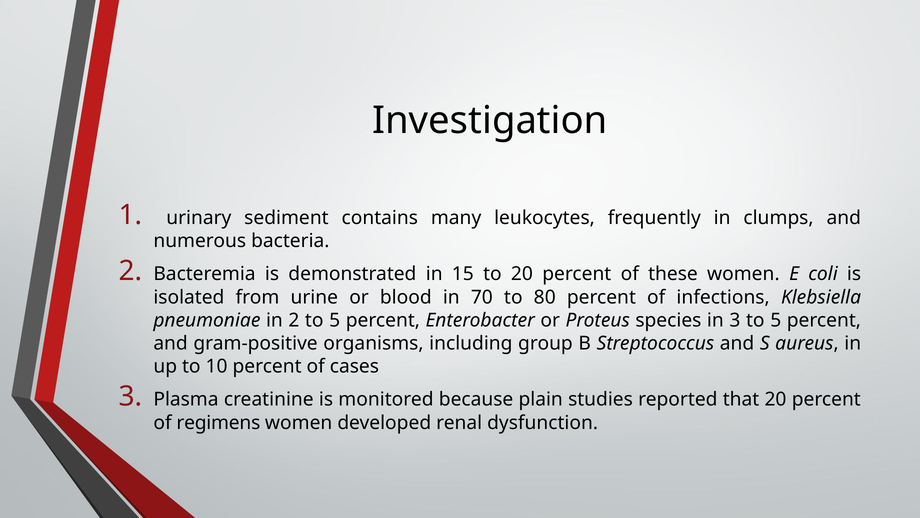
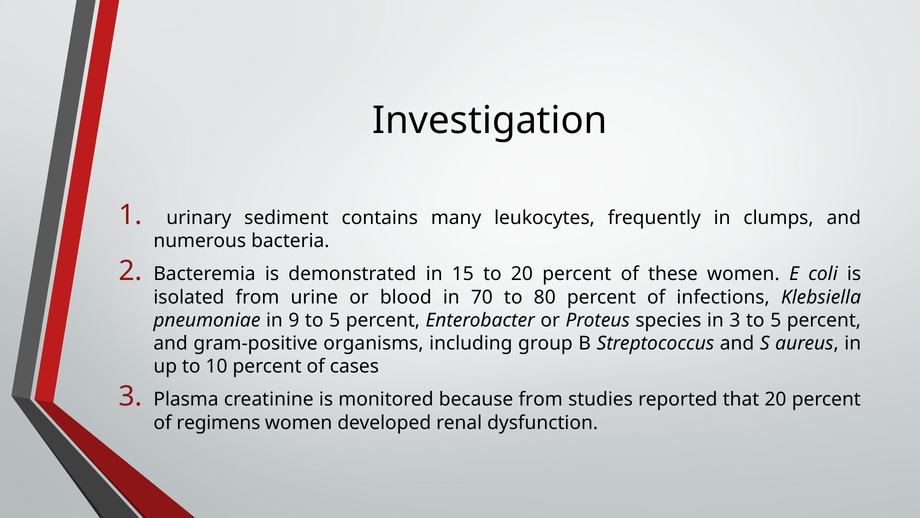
in 2: 2 -> 9
because plain: plain -> from
